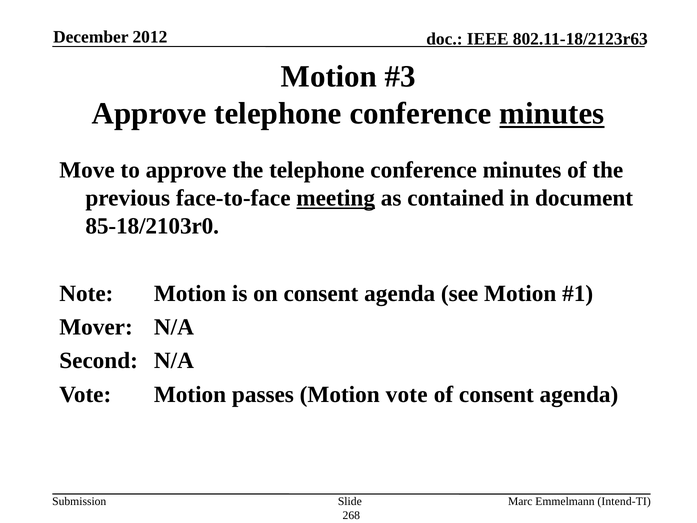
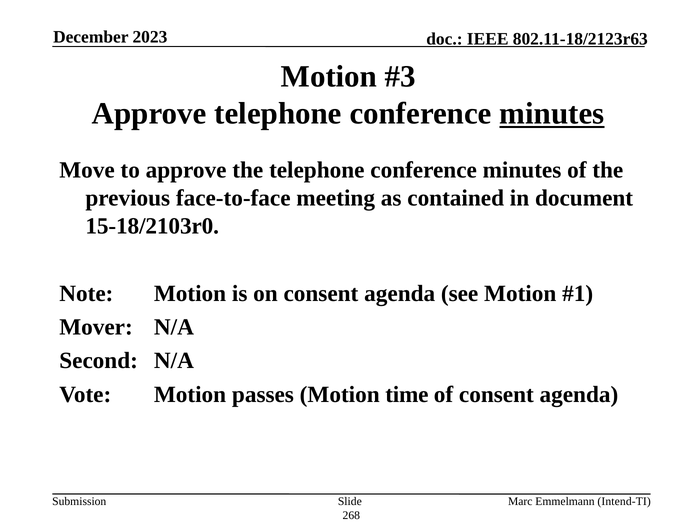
2012: 2012 -> 2023
meeting underline: present -> none
85-18/2103r0: 85-18/2103r0 -> 15-18/2103r0
Motion vote: vote -> time
